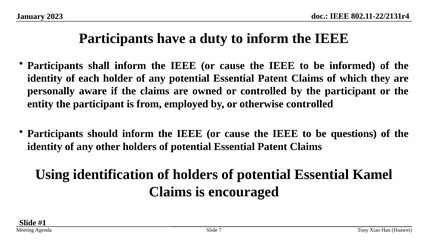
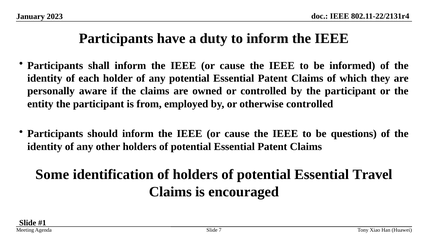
Using: Using -> Some
Kamel: Kamel -> Travel
